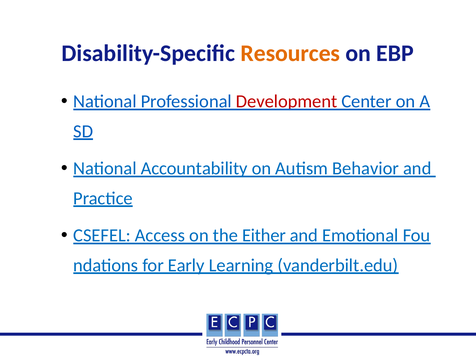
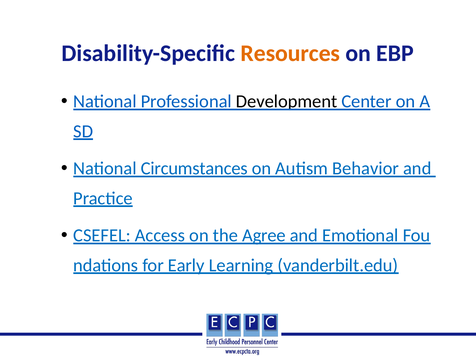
Development colour: red -> black
Accountability: Accountability -> Circumstances
Either: Either -> Agree
